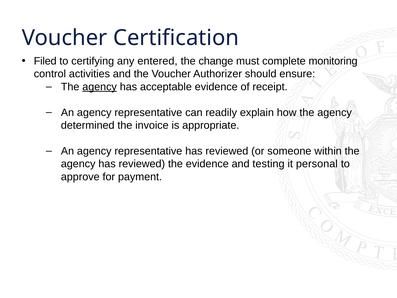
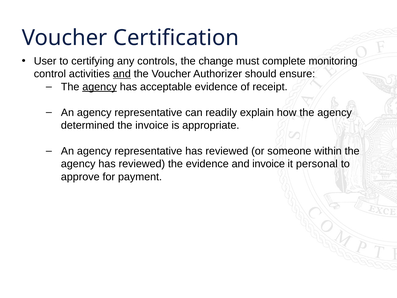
Filed: Filed -> User
entered: entered -> controls
and at (122, 74) underline: none -> present
and testing: testing -> invoice
